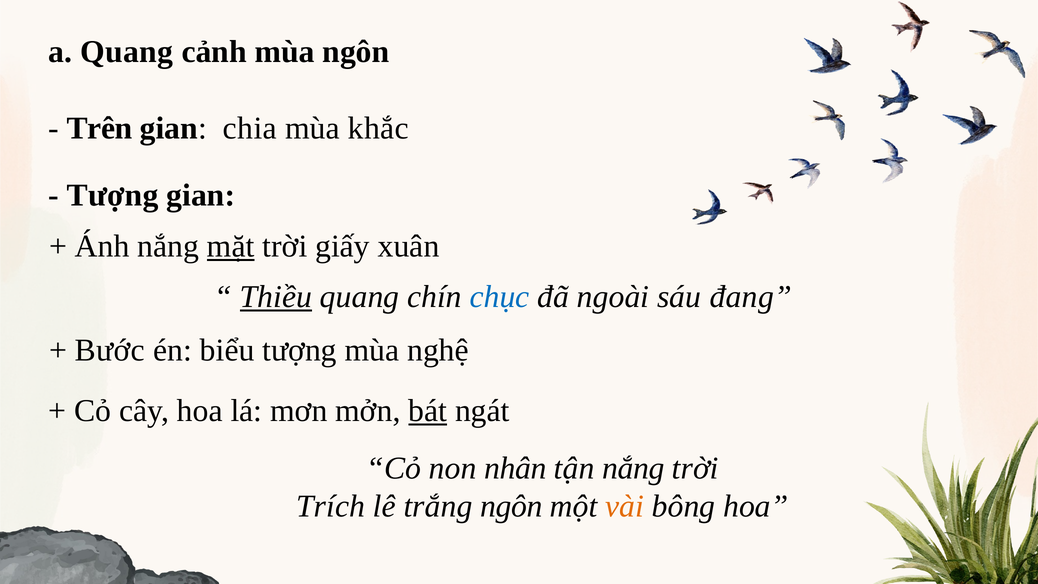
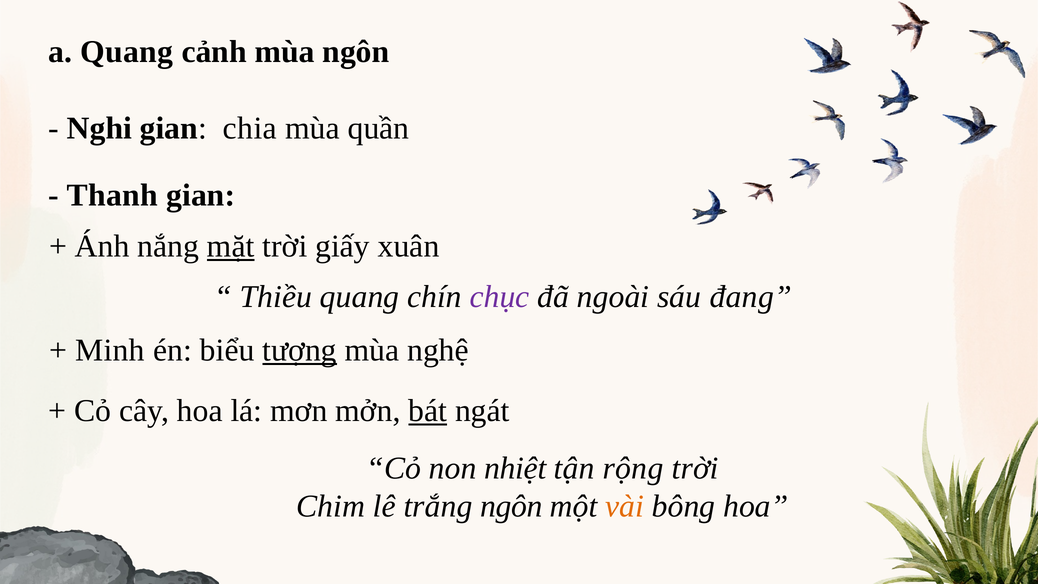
Trên: Trên -> Nghi
khắc: khắc -> quần
Tượng at (113, 195): Tượng -> Thanh
Thiều underline: present -> none
chục colour: blue -> purple
Bước: Bước -> Minh
tượng at (300, 350) underline: none -> present
nhân: nhân -> nhiệt
tận nắng: nắng -> rộng
Trích: Trích -> Chim
